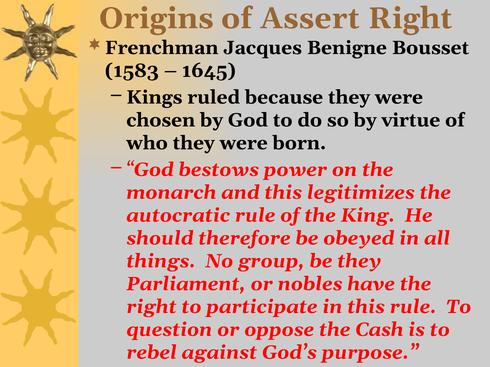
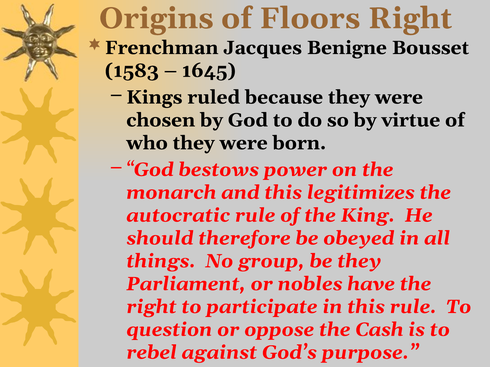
Assert: Assert -> Floors
